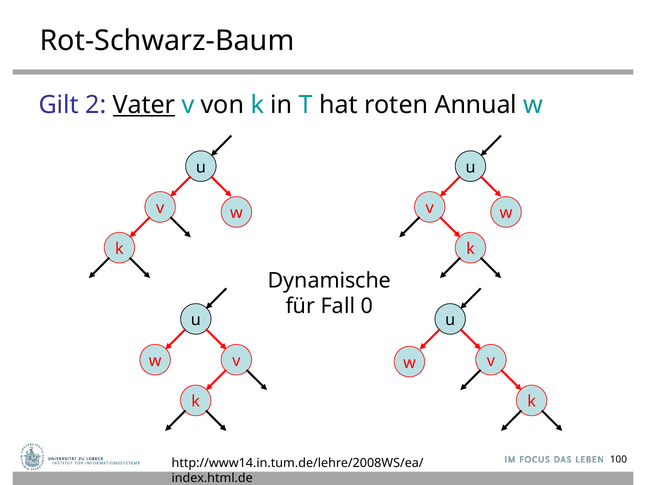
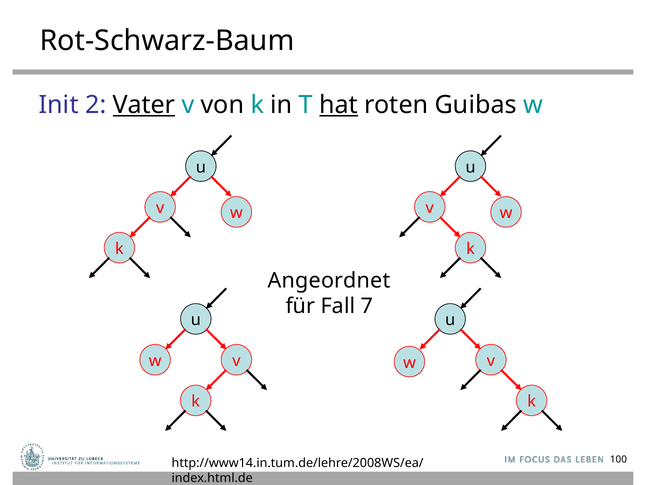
Gilt: Gilt -> Init
hat underline: none -> present
Annual: Annual -> Guibas
Dynamische: Dynamische -> Angeordnet
0: 0 -> 7
